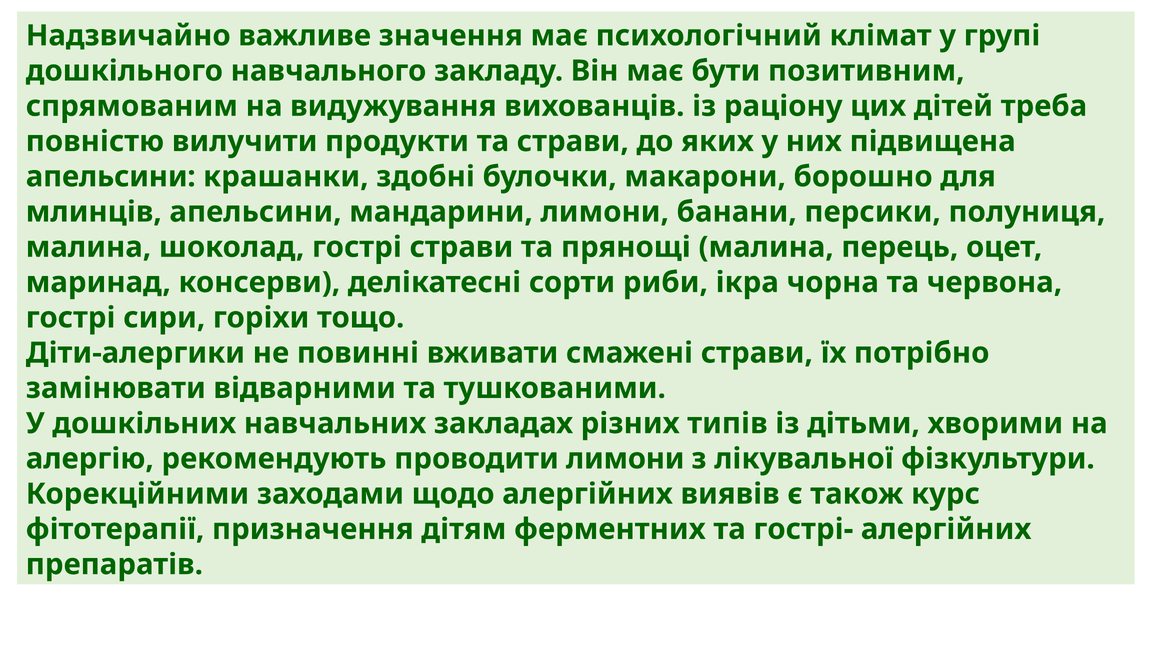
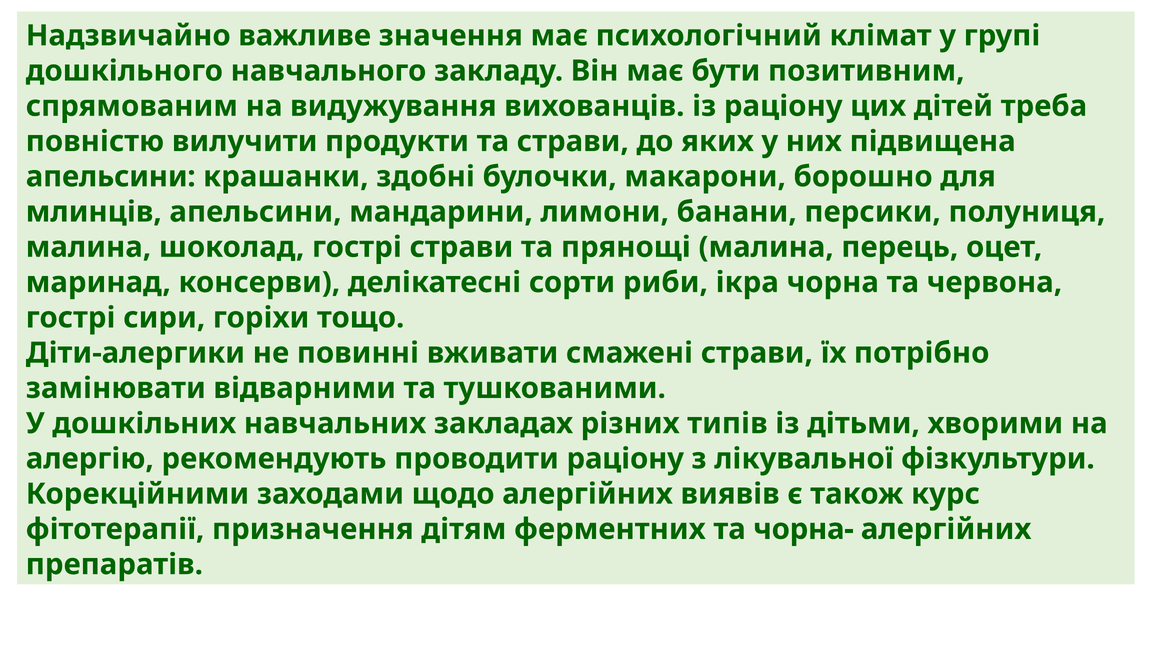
проводити лимони: лимони -> раціону
гострі-: гострі- -> чорна-
